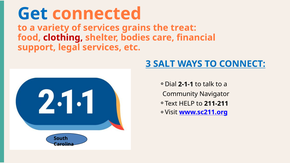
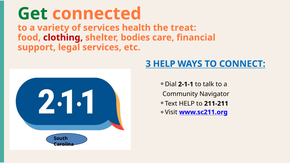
Get colour: blue -> green
grains: grains -> health
3 SALT: SALT -> HELP
